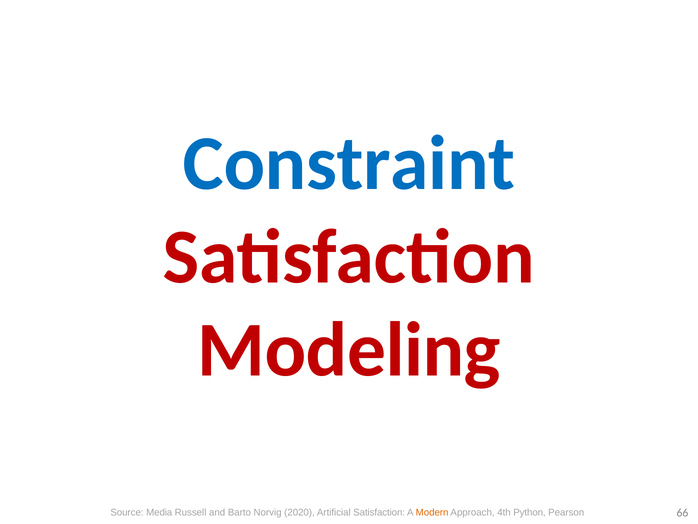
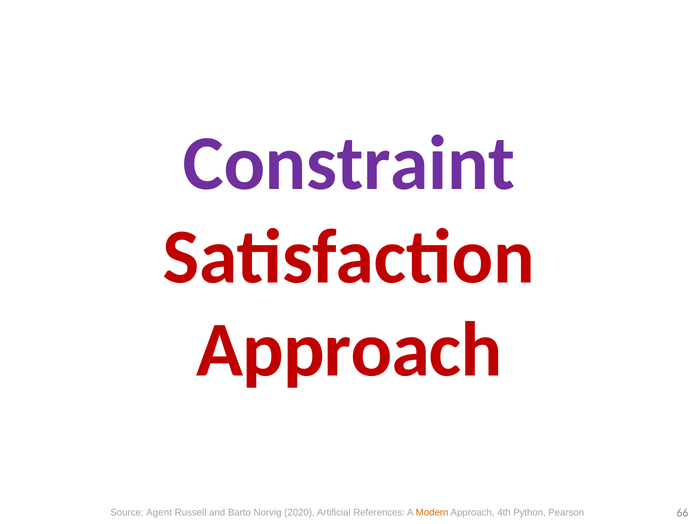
Constraint colour: blue -> purple
Modeling at (349, 350): Modeling -> Approach
Media: Media -> Agent
Artificial Satisfaction: Satisfaction -> References
